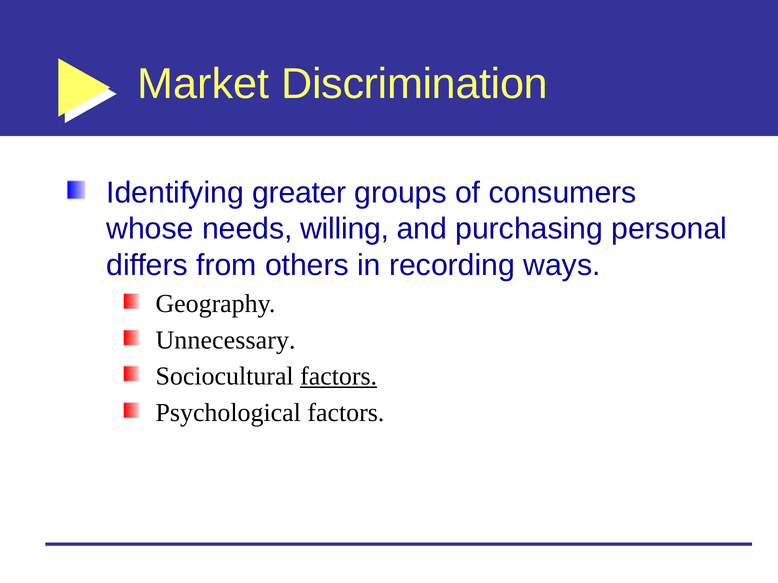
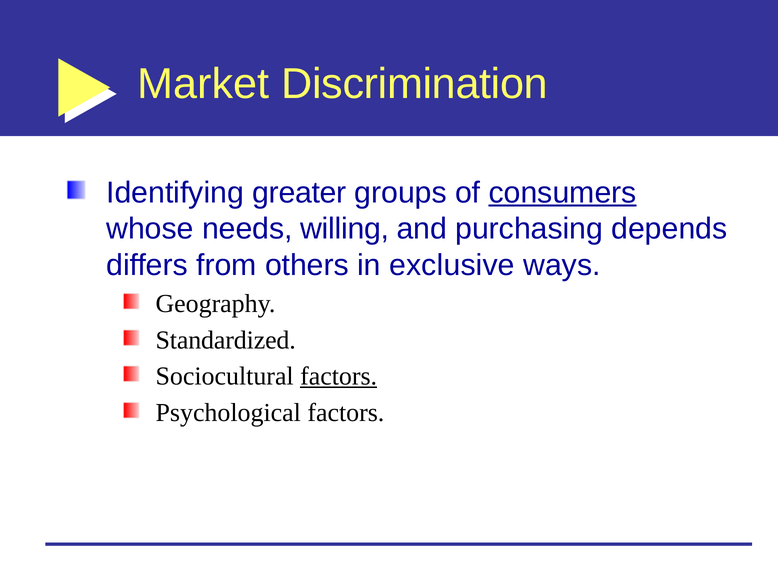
consumers underline: none -> present
personal: personal -> depends
recording: recording -> exclusive
Unnecessary: Unnecessary -> Standardized
